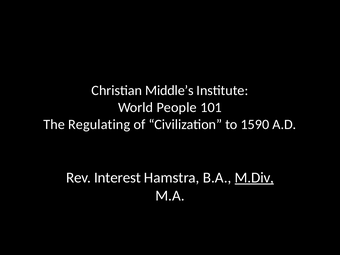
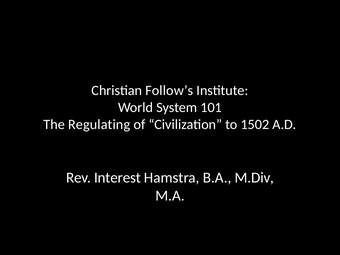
Middle’s: Middle’s -> Follow’s
People: People -> System
1590: 1590 -> 1502
M.Div underline: present -> none
